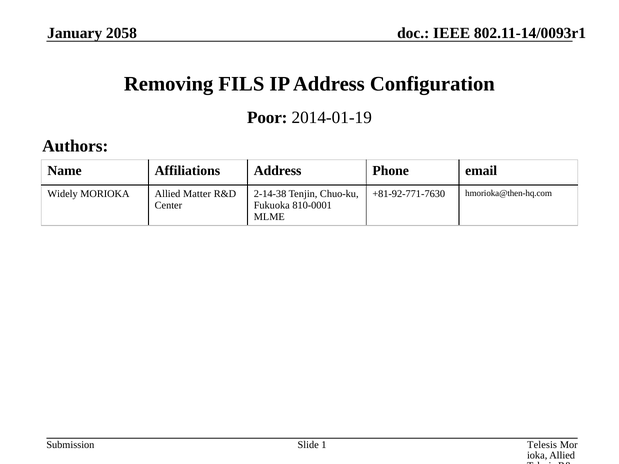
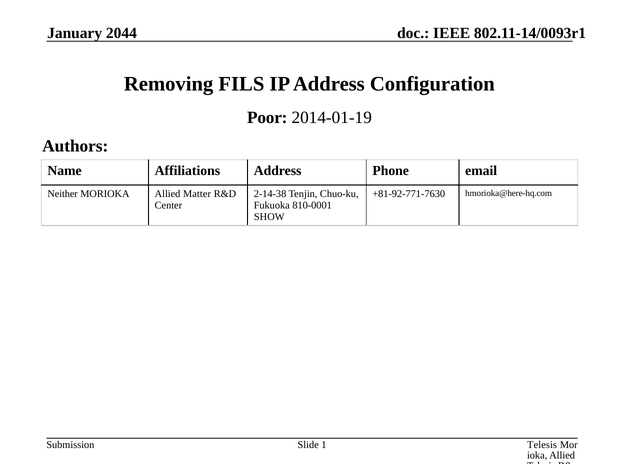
2058: 2058 -> 2044
Widely: Widely -> Neither
hmorioka@then-hq.com: hmorioka@then-hq.com -> hmorioka@here-hq.com
MLME: MLME -> SHOW
